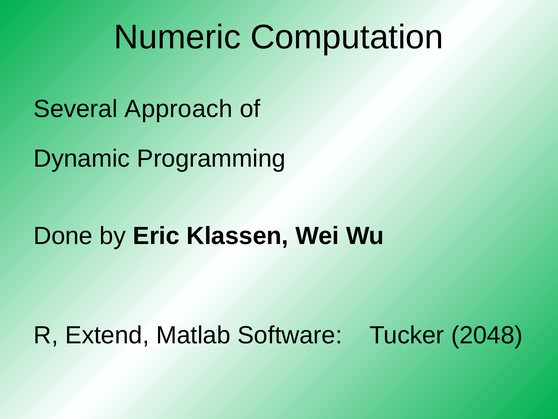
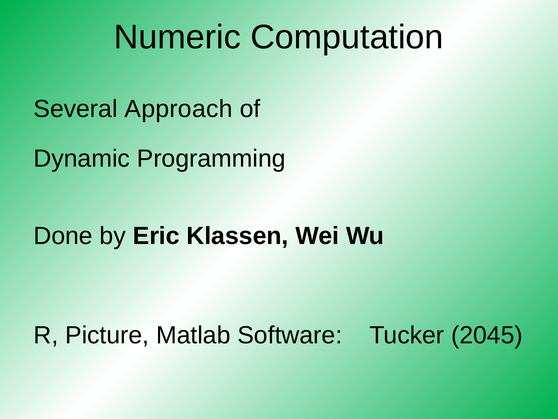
Extend: Extend -> Picture
2048: 2048 -> 2045
